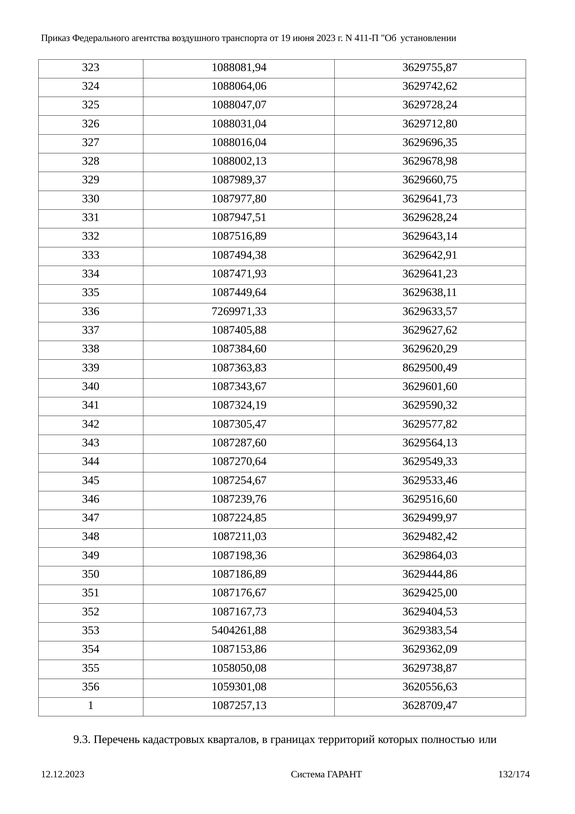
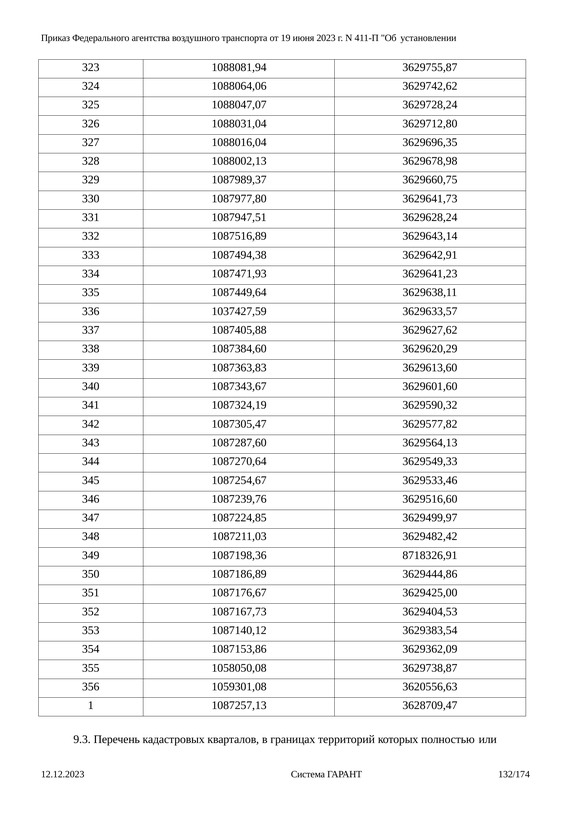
7269971,33: 7269971,33 -> 1037427,59
8629500,49: 8629500,49 -> 3629613,60
3629864,03: 3629864,03 -> 8718326,91
5404261,88: 5404261,88 -> 1087140,12
